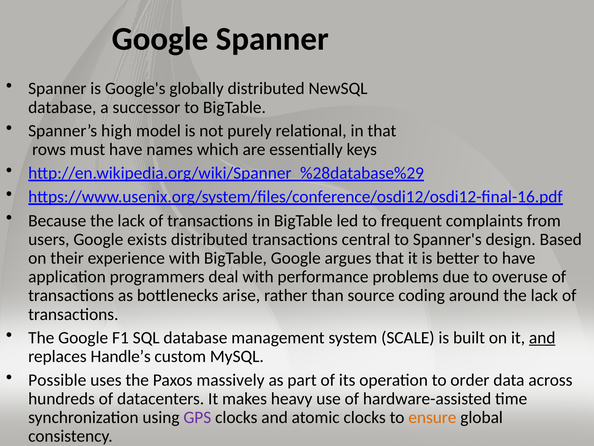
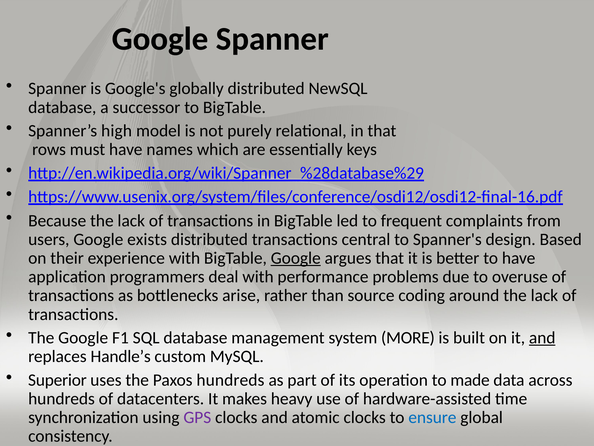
Google at (296, 258) underline: none -> present
SCALE: SCALE -> MORE
Possible: Possible -> Superior
Paxos massively: massively -> hundreds
order: order -> made
ensure colour: orange -> blue
